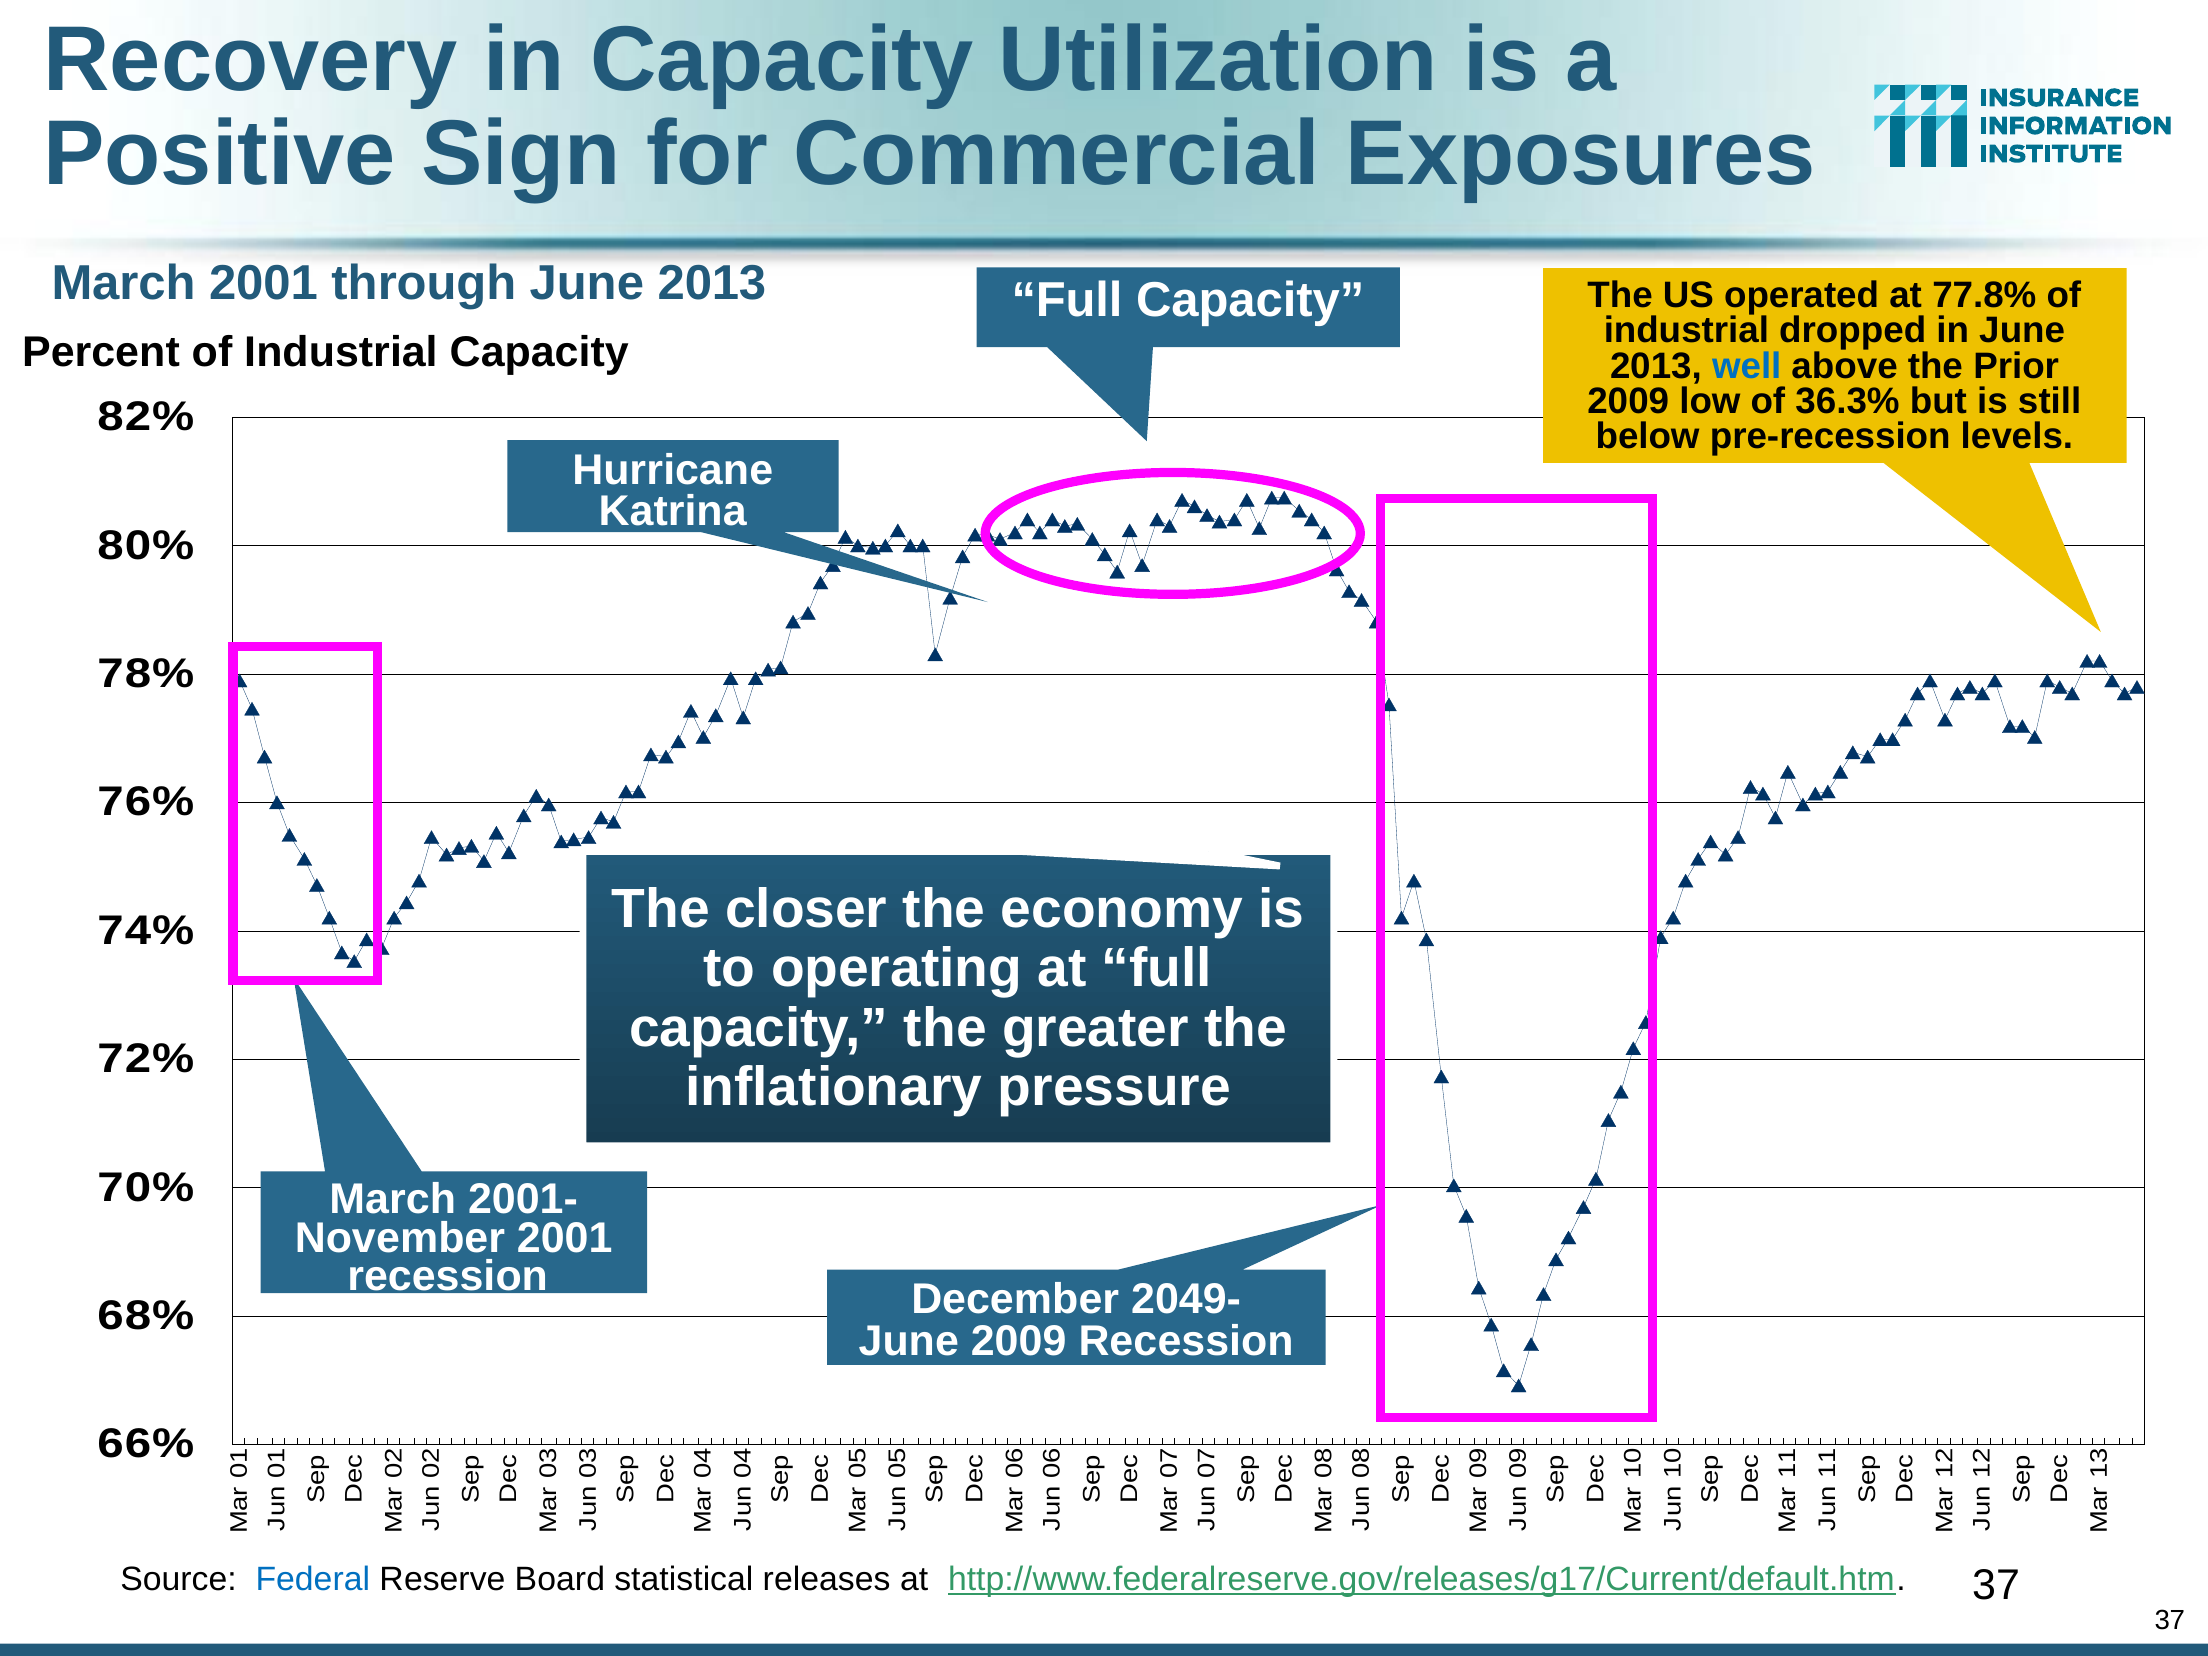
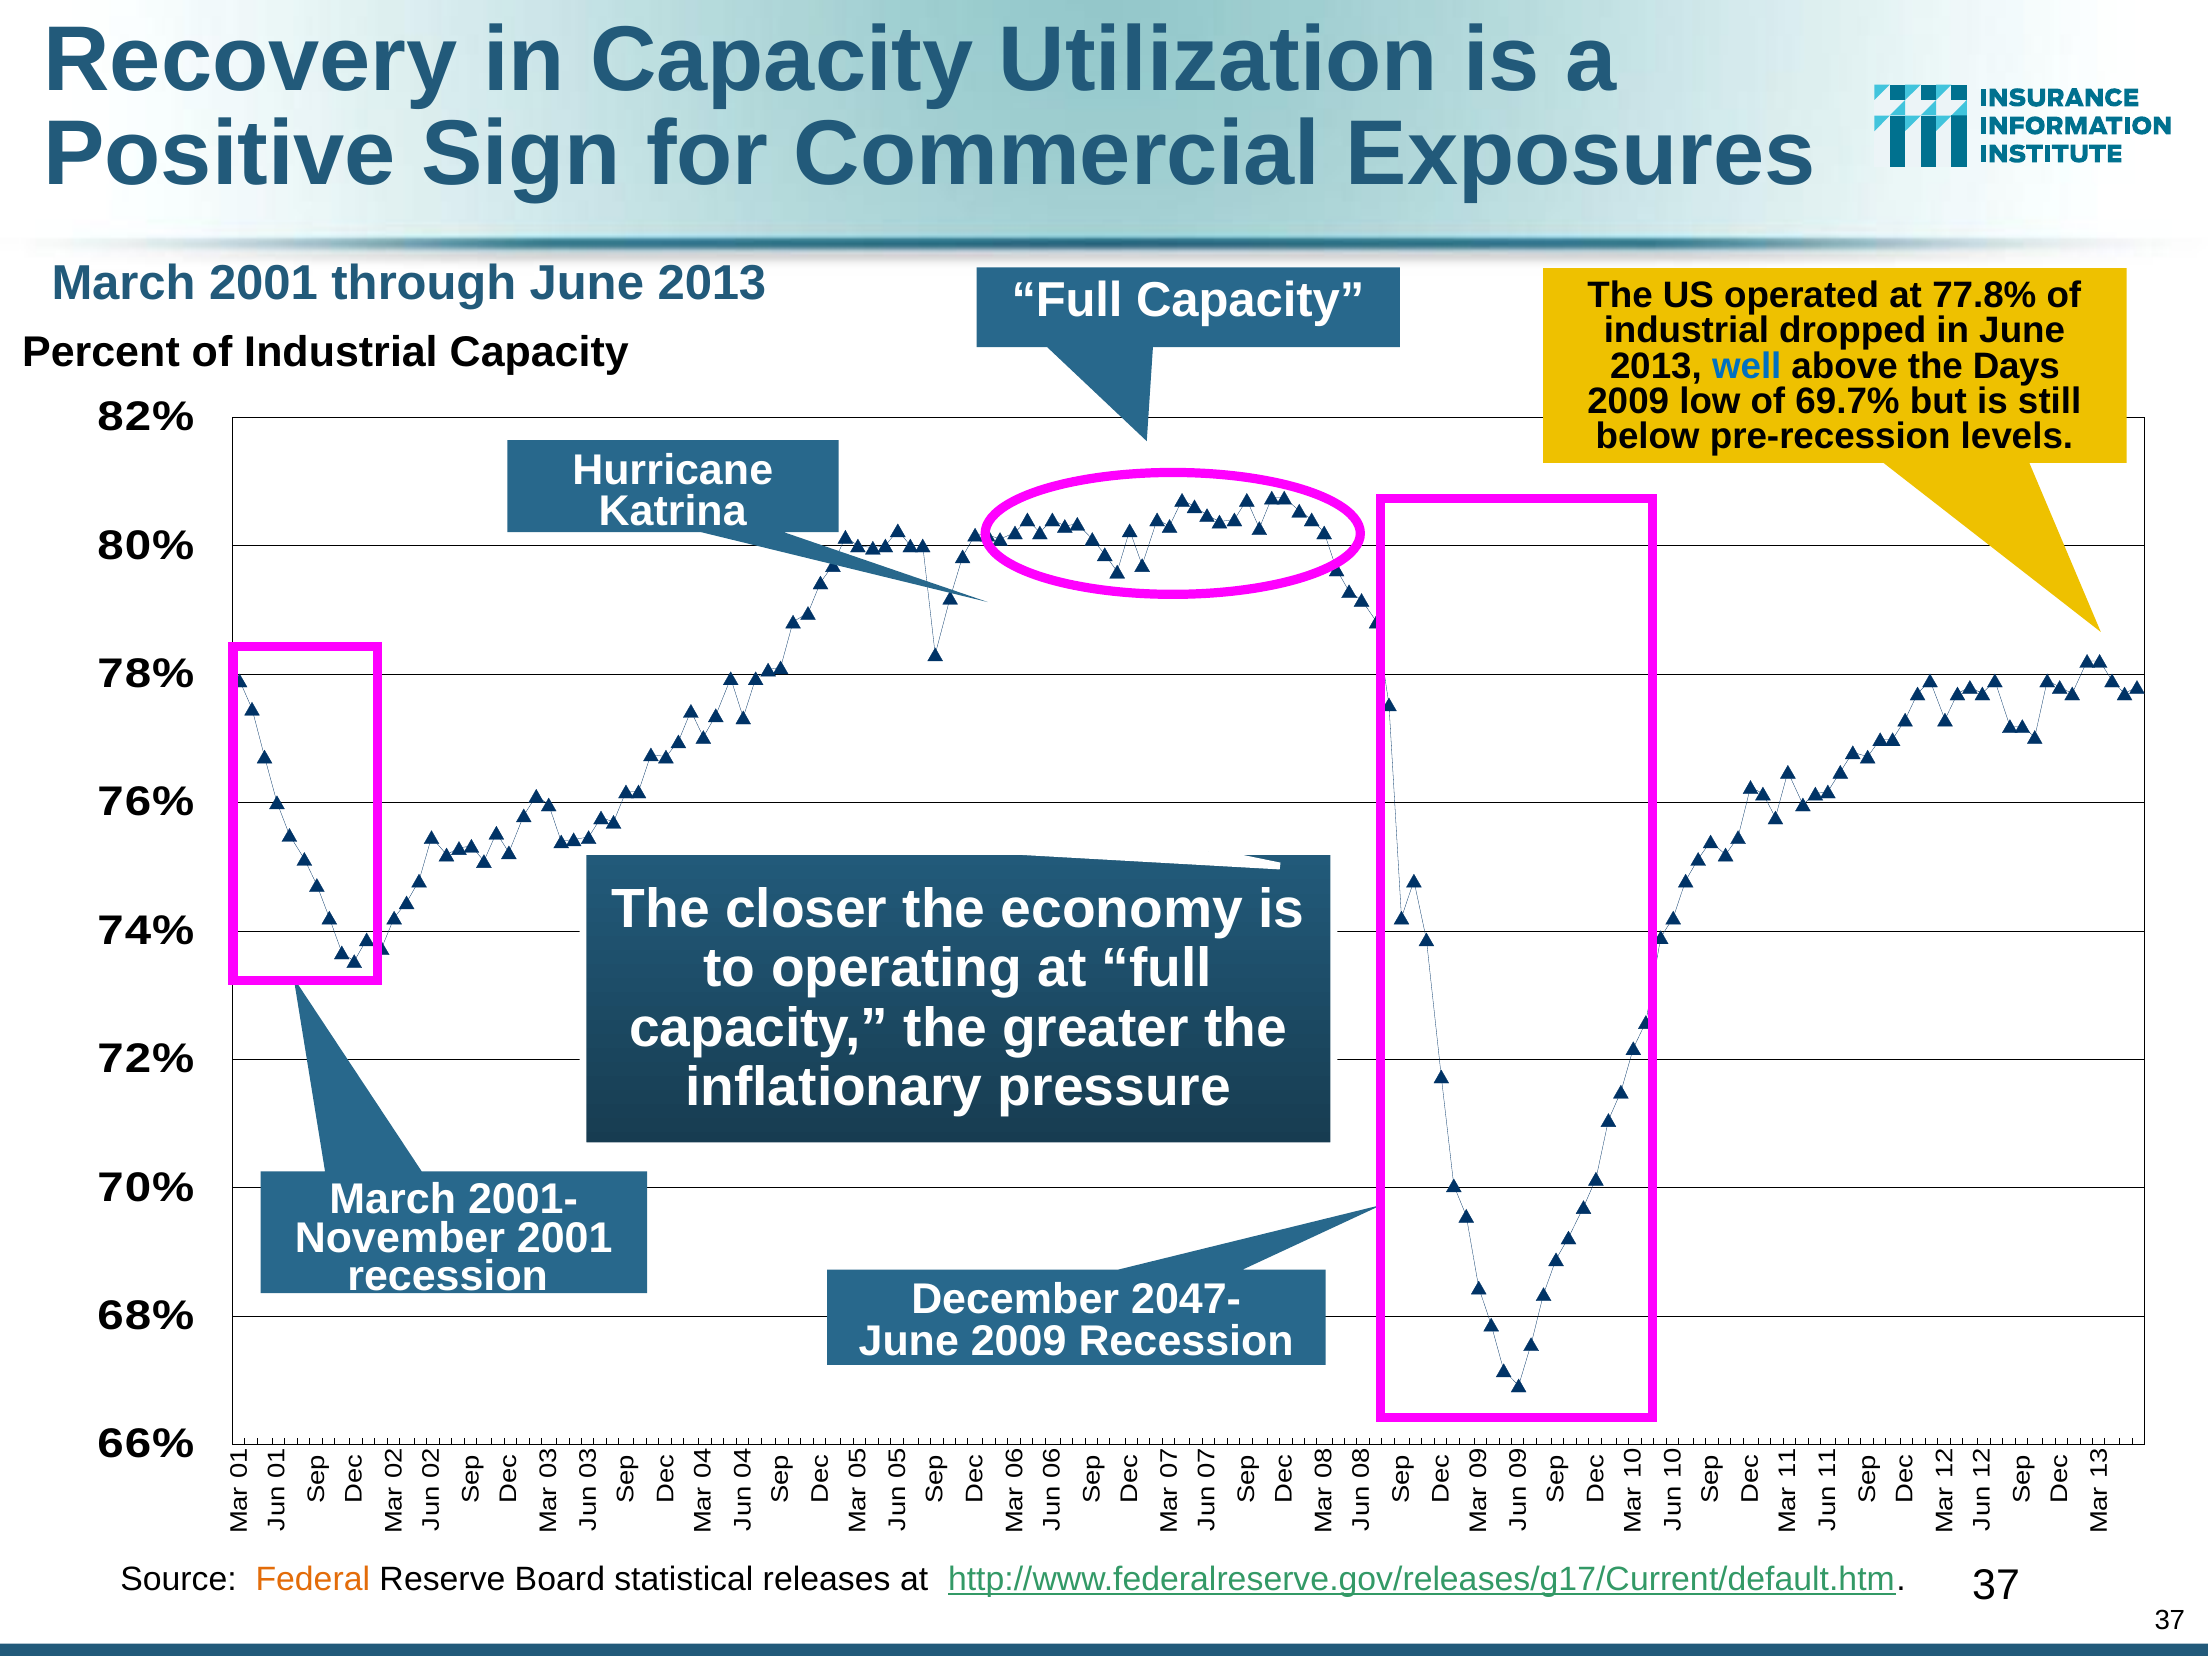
Prior: Prior -> Days
36.3%: 36.3% -> 69.7%
2049-: 2049- -> 2047-
Federal colour: blue -> orange
